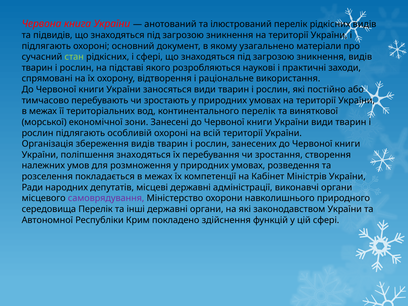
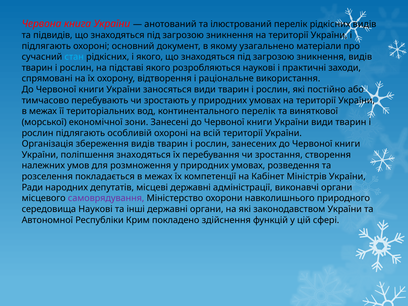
стан colour: light green -> light blue
і сфері: сфері -> якого
середовища Перелік: Перелік -> Наукові
